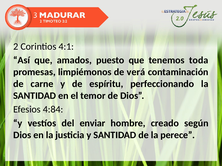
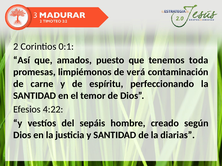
4:1: 4:1 -> 0:1
4:84: 4:84 -> 4:22
enviar: enviar -> sepáis
perece: perece -> diarias
